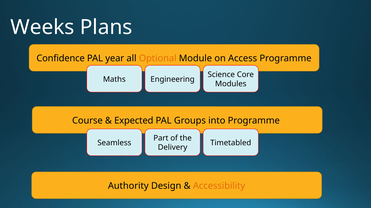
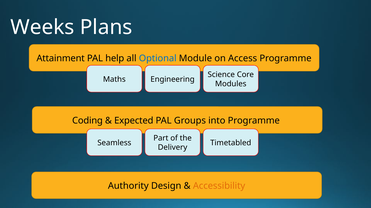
Confidence: Confidence -> Attainment
year: year -> help
Optional colour: orange -> blue
Course: Course -> Coding
